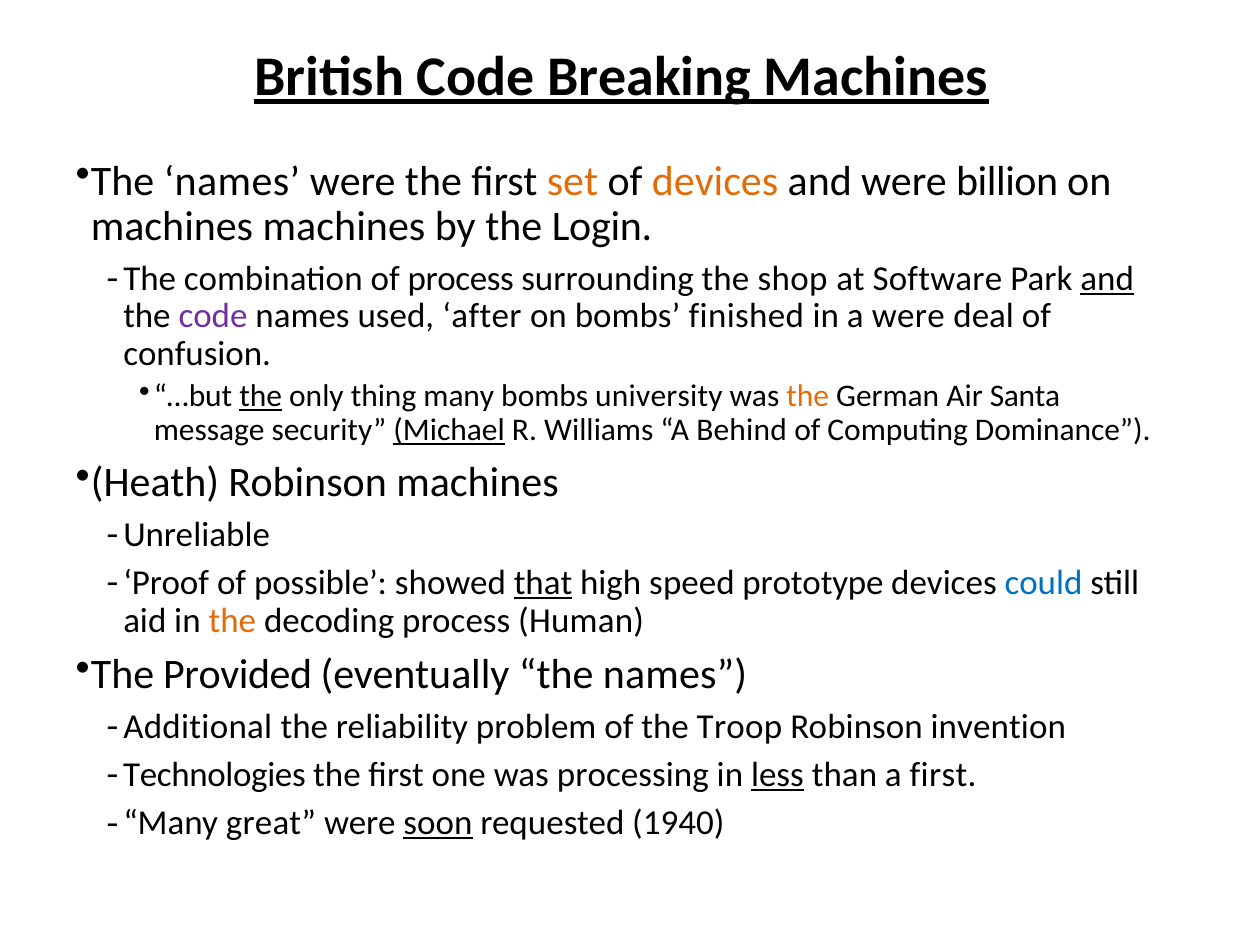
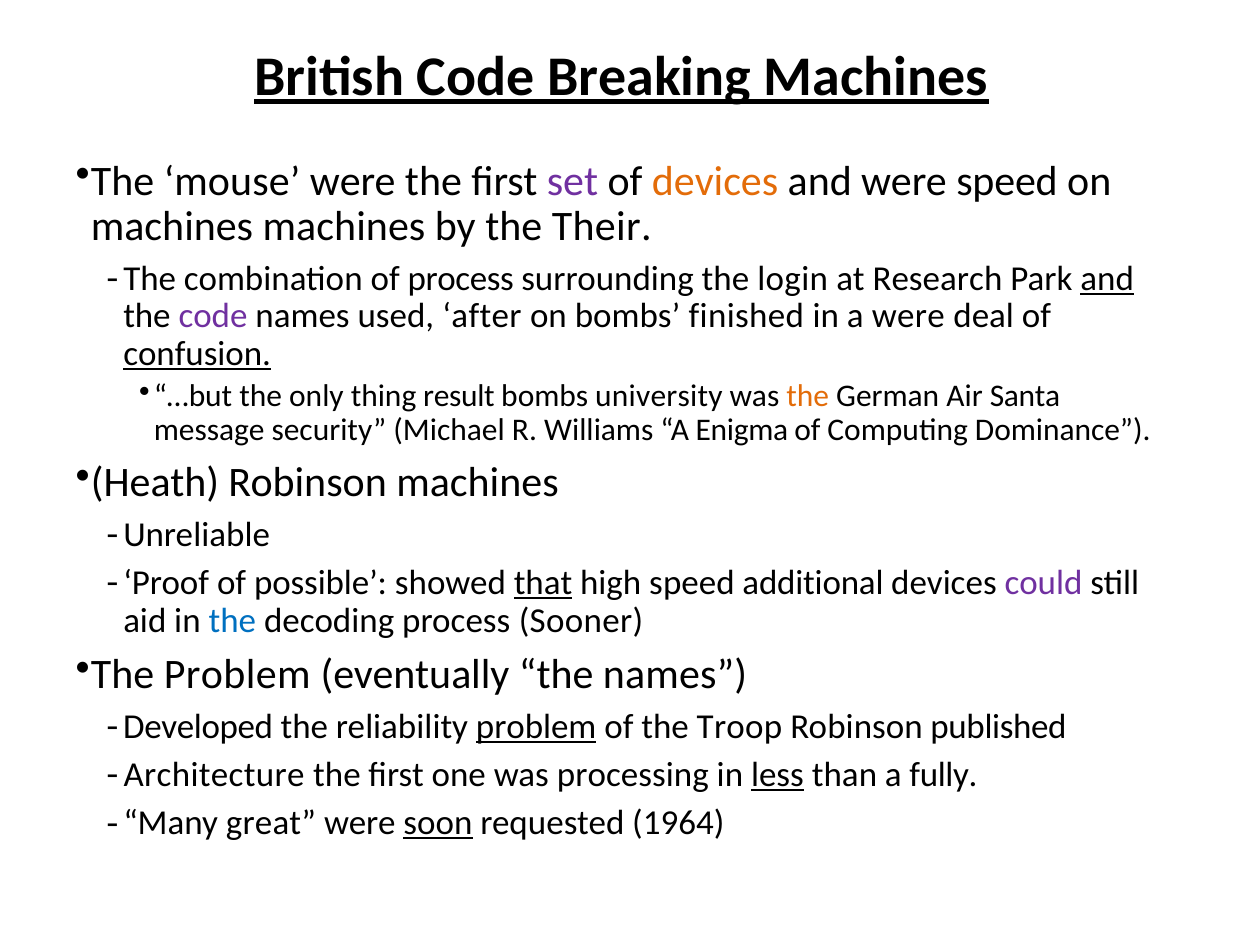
names at (232, 181): names -> mouse
set colour: orange -> purple
were billion: billion -> speed
Login: Login -> Their
shop: shop -> login
Software: Software -> Research
confusion underline: none -> present
the at (261, 396) underline: present -> none
thing many: many -> result
Michael underline: present -> none
Behind: Behind -> Enigma
prototype: prototype -> additional
could colour: blue -> purple
the at (232, 621) colour: orange -> blue
Human: Human -> Sooner
The Provided: Provided -> Problem
Additional: Additional -> Developed
problem at (536, 727) underline: none -> present
invention: invention -> published
Technologies: Technologies -> Architecture
a first: first -> fully
1940: 1940 -> 1964
